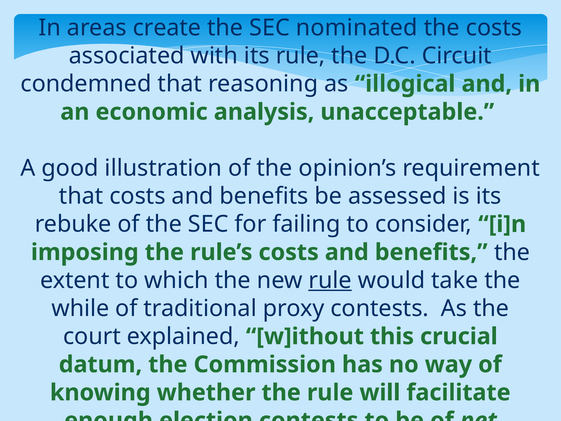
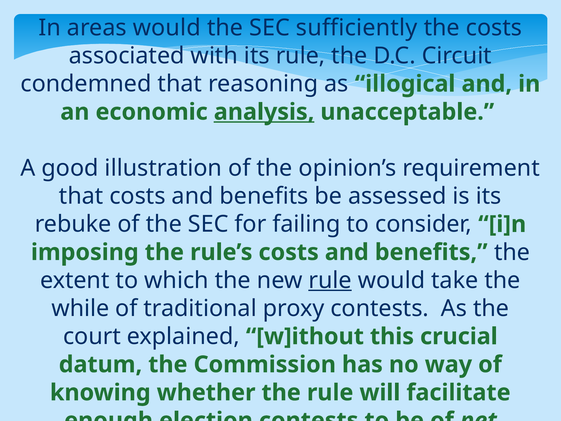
areas create: create -> would
nominated: nominated -> sufficiently
analysis underline: none -> present
